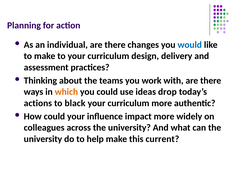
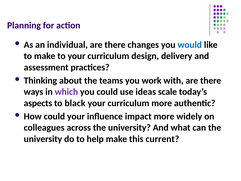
which colour: orange -> purple
drop: drop -> scale
actions: actions -> aspects
